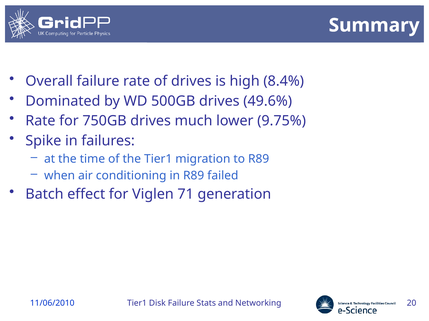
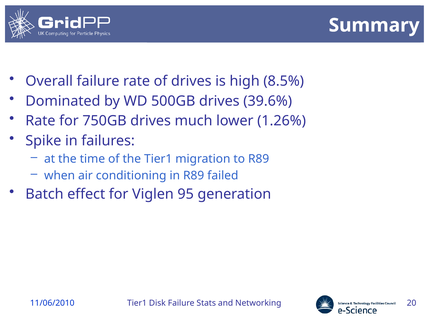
8.4%: 8.4% -> 8.5%
49.6%: 49.6% -> 39.6%
9.75%: 9.75% -> 1.26%
71: 71 -> 95
